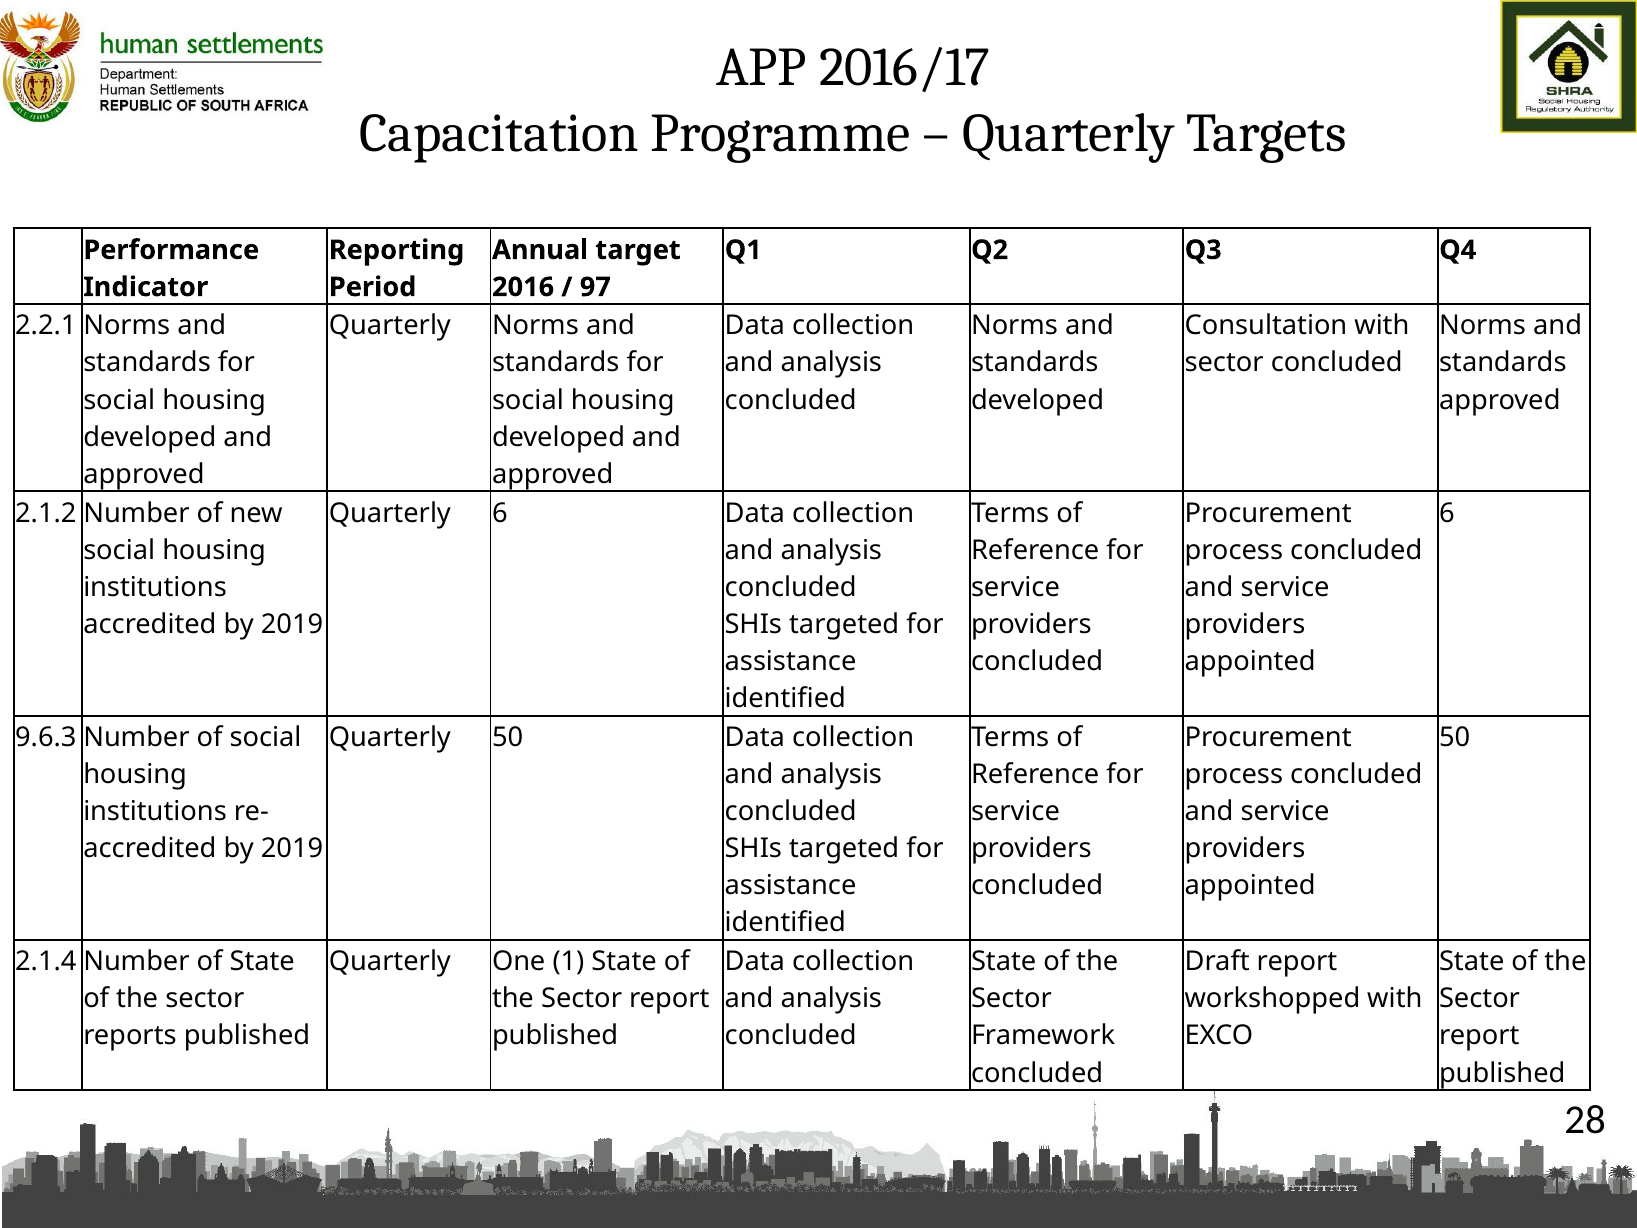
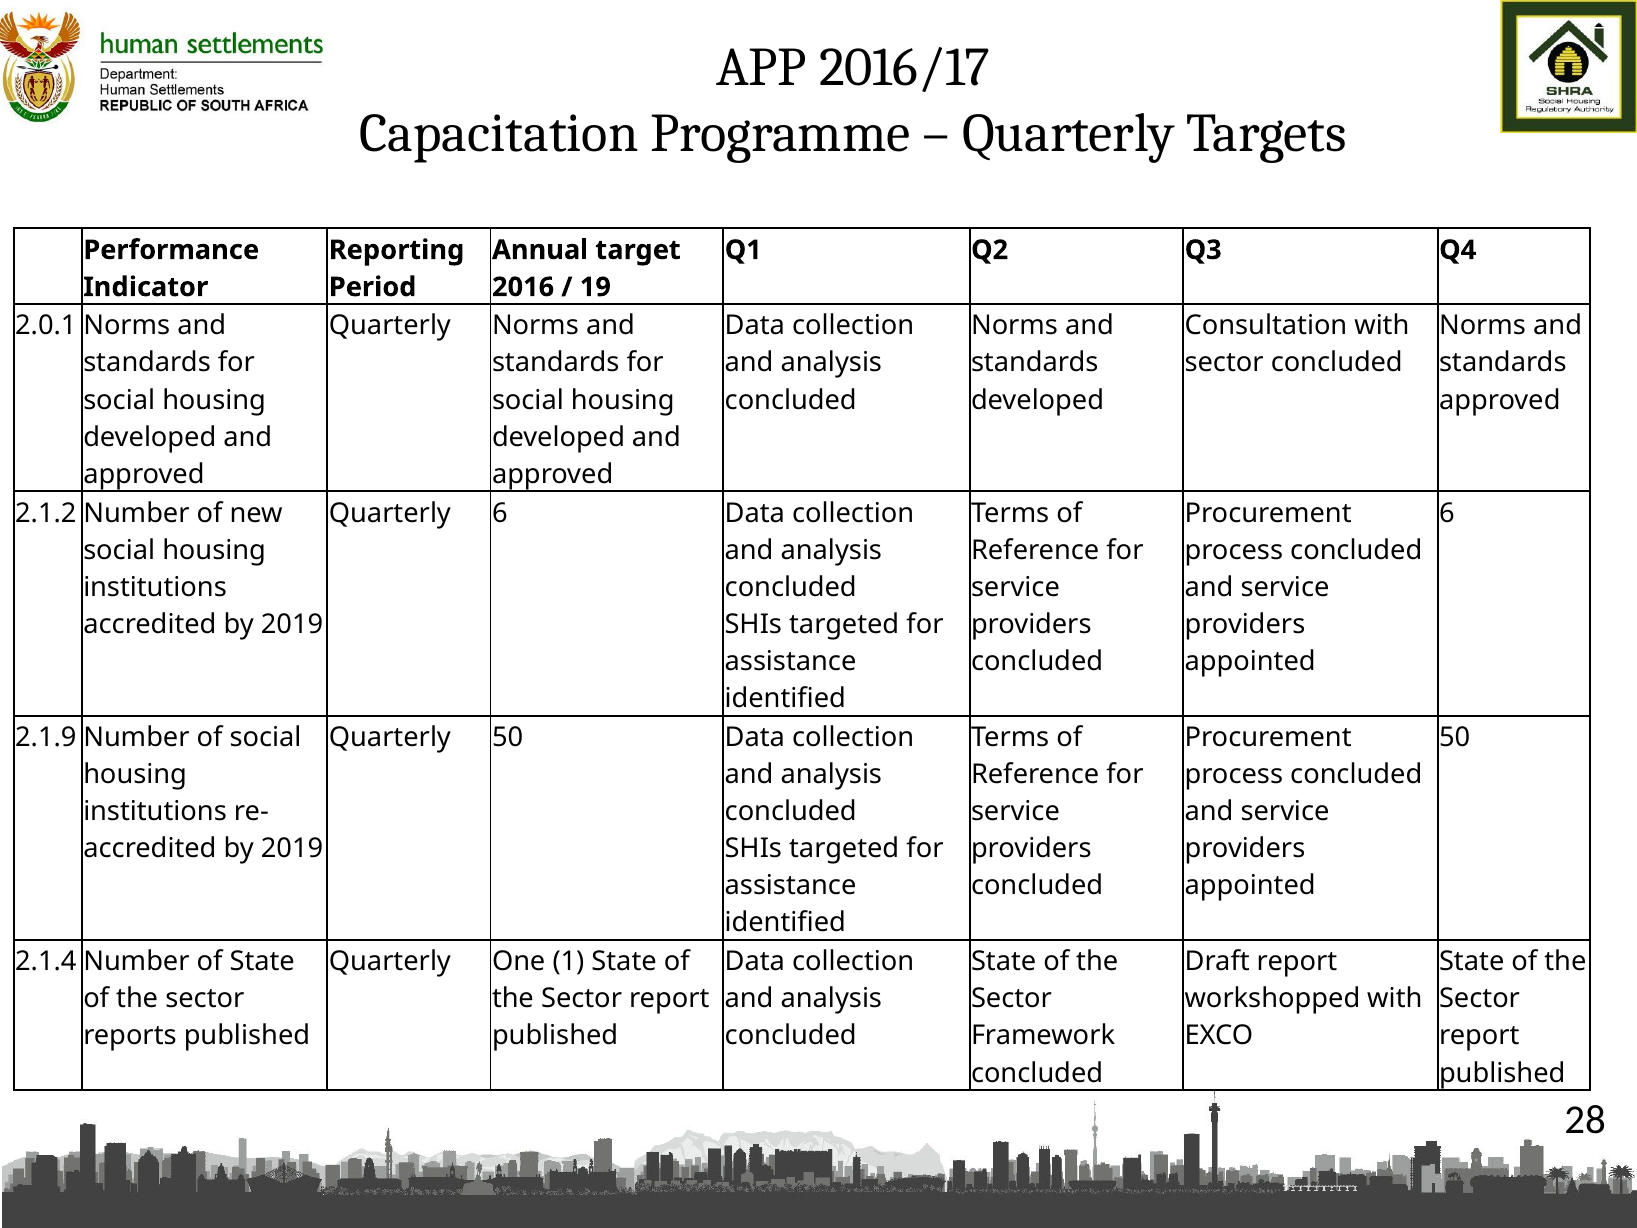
97: 97 -> 19
2.2.1: 2.2.1 -> 2.0.1
9.6.3: 9.6.3 -> 2.1.9
